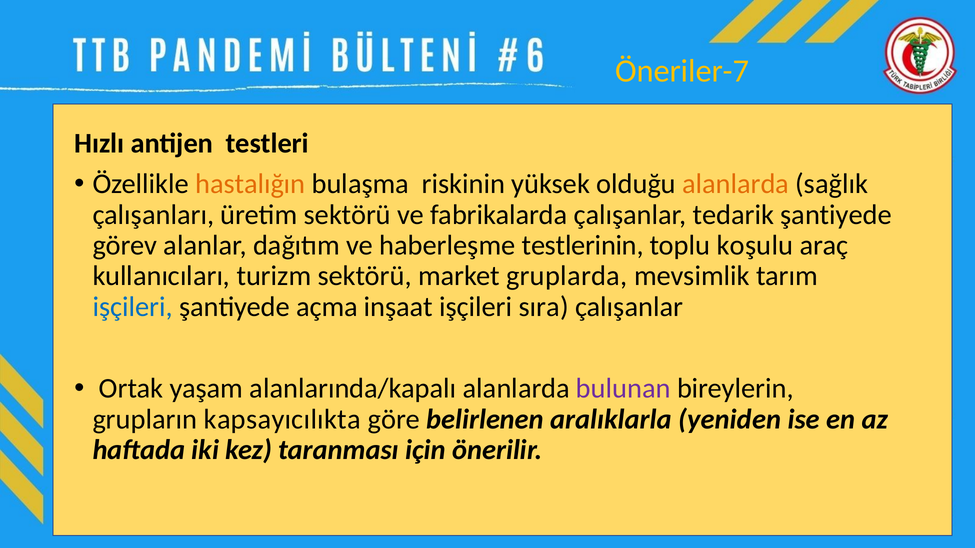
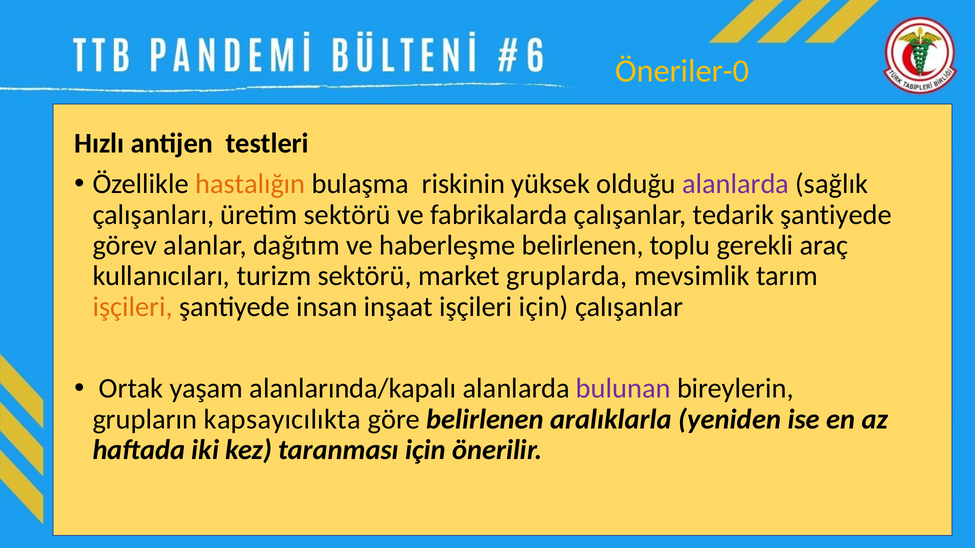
Öneriler-7: Öneriler-7 -> Öneriler-0
alanlarda at (736, 184) colour: orange -> purple
haberleşme testlerinin: testlerinin -> belirlenen
koşulu: koşulu -> gerekli
işçileri at (133, 307) colour: blue -> orange
açma: açma -> insan
işçileri sıra: sıra -> için
